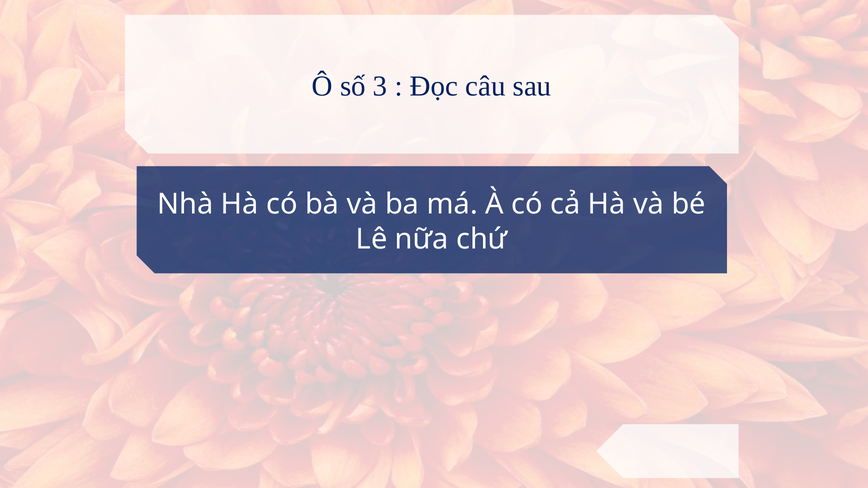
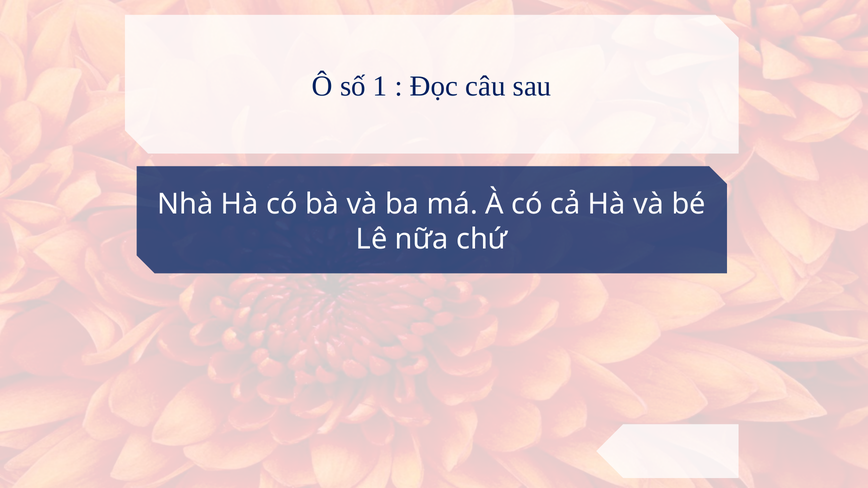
3: 3 -> 1
